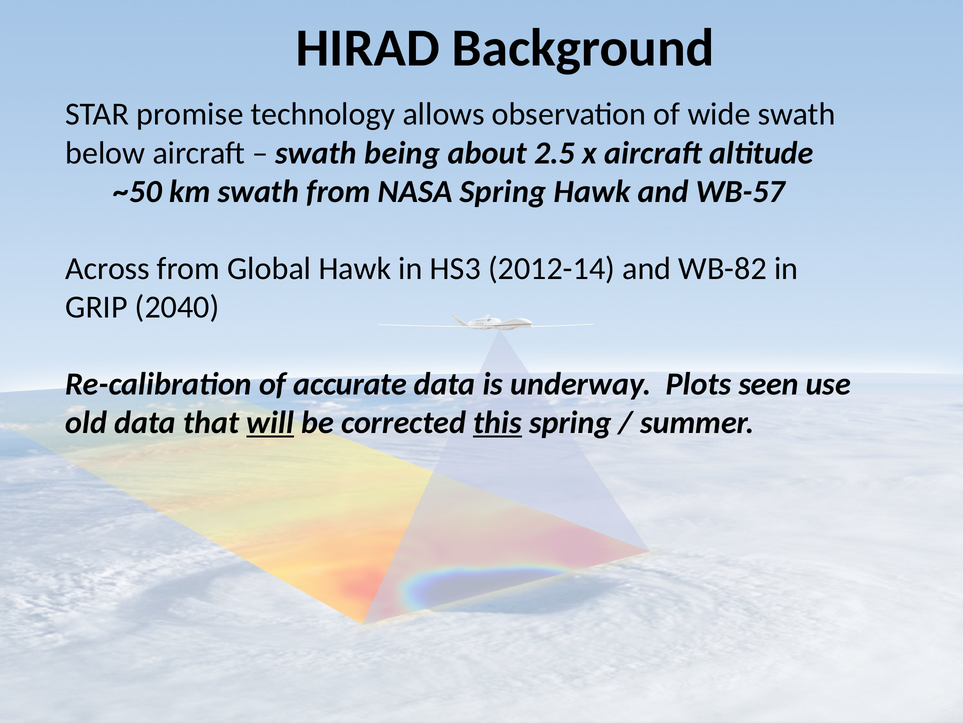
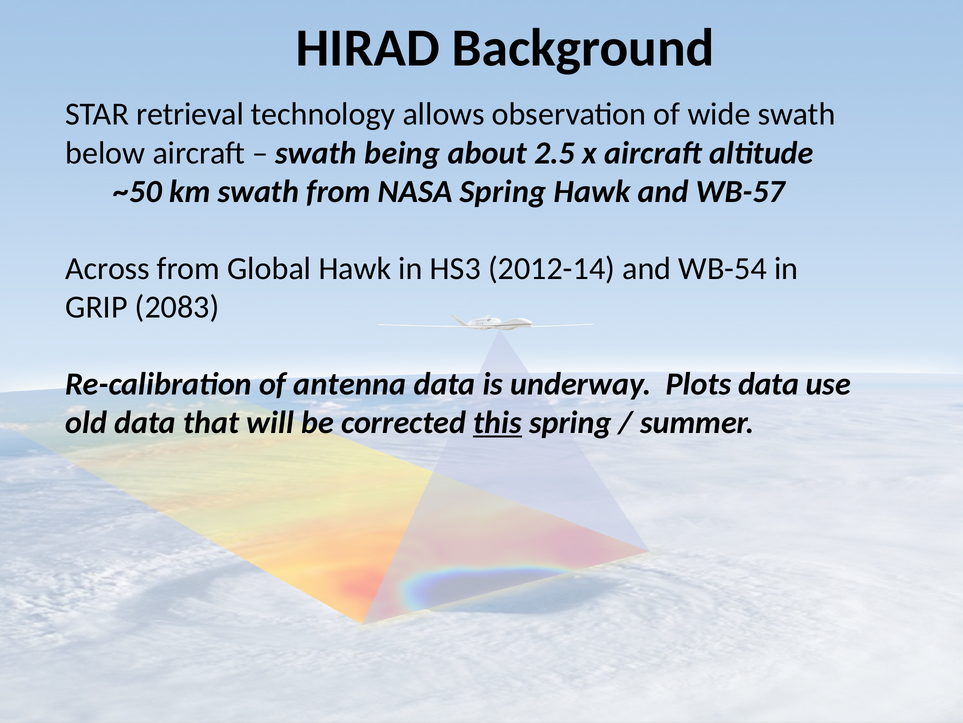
promise: promise -> retrieval
WB-82: WB-82 -> WB-54
2040: 2040 -> 2083
accurate: accurate -> antenna
Plots seen: seen -> data
will underline: present -> none
